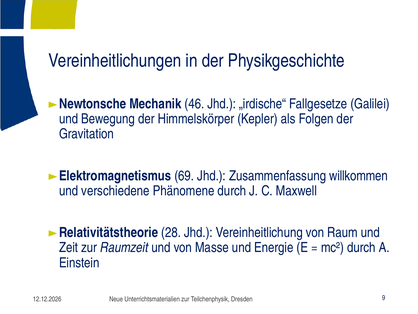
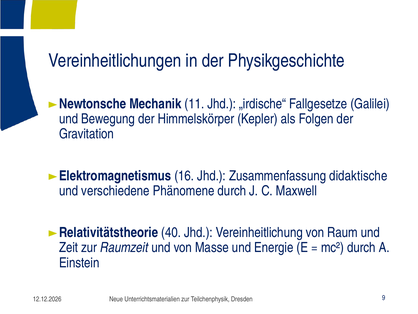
46: 46 -> 11
69: 69 -> 16
willkommen: willkommen -> didaktische
28: 28 -> 40
